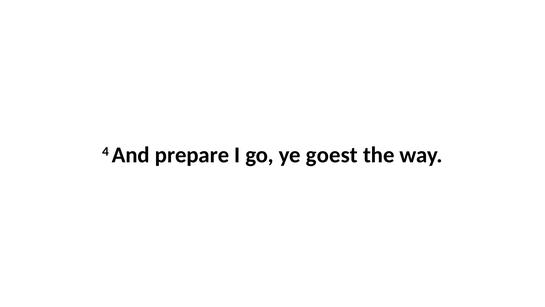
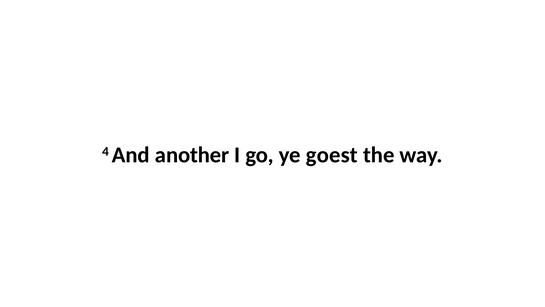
prepare: prepare -> another
